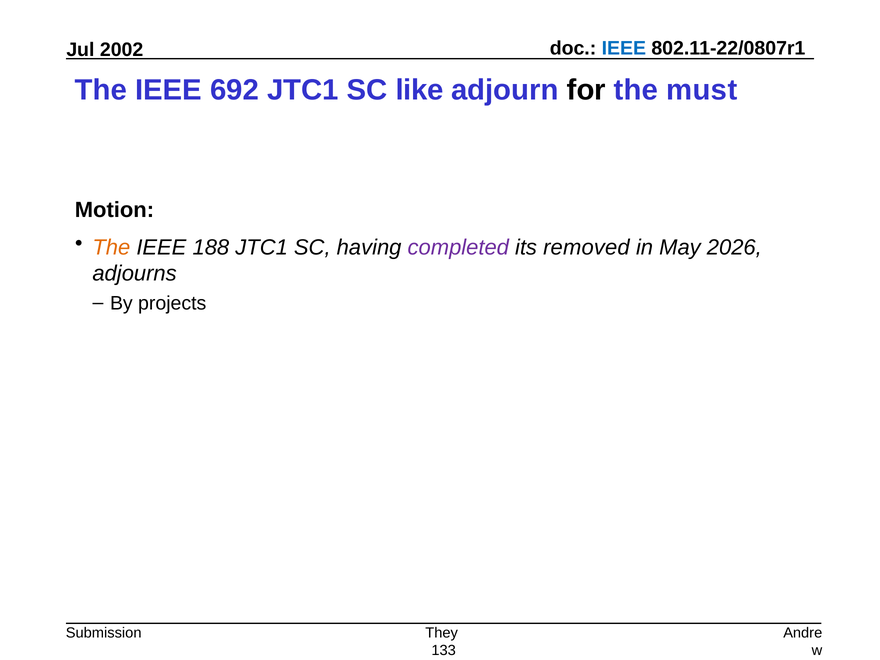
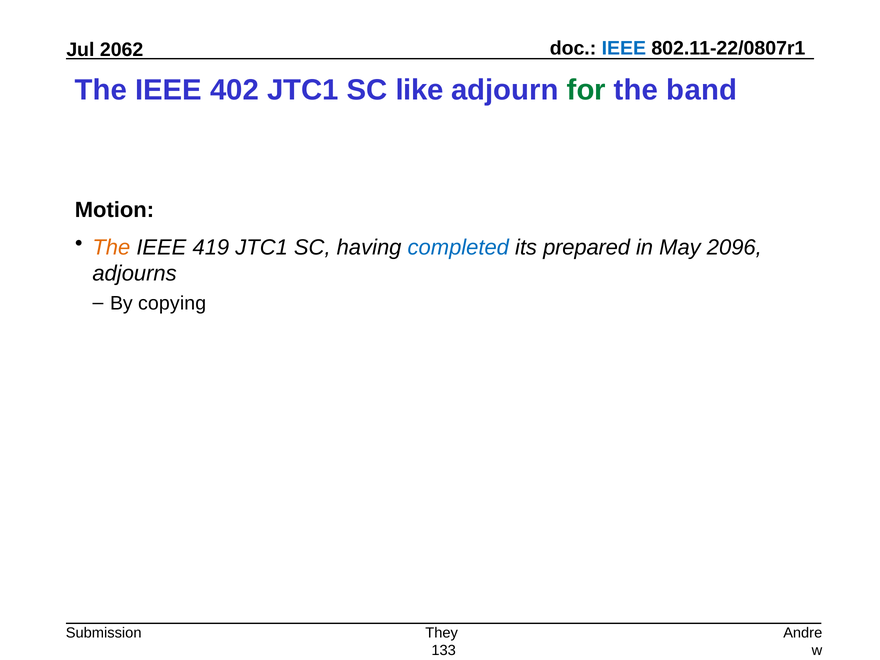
2002: 2002 -> 2062
692: 692 -> 402
for colour: black -> green
must: must -> band
188: 188 -> 419
completed colour: purple -> blue
removed: removed -> prepared
2026: 2026 -> 2096
projects: projects -> copying
